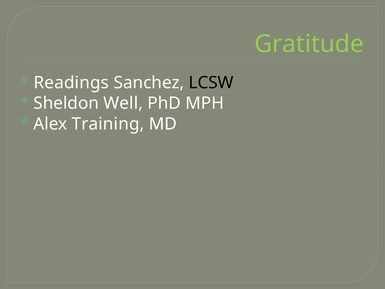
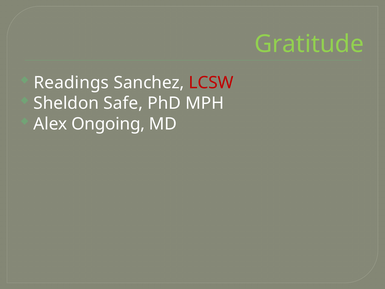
LCSW colour: black -> red
Well: Well -> Safe
Training: Training -> Ongoing
